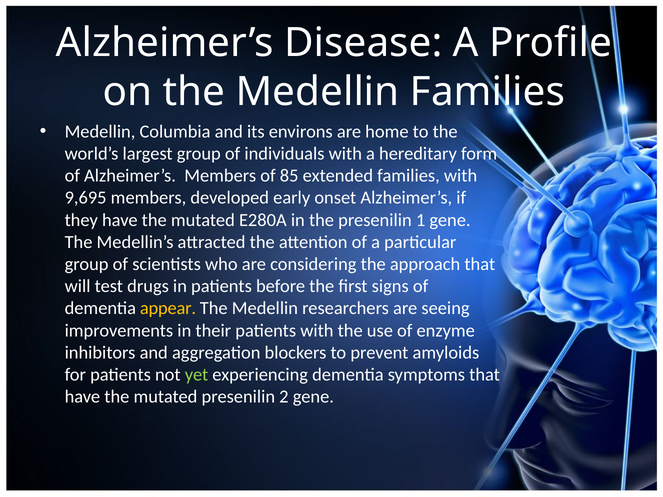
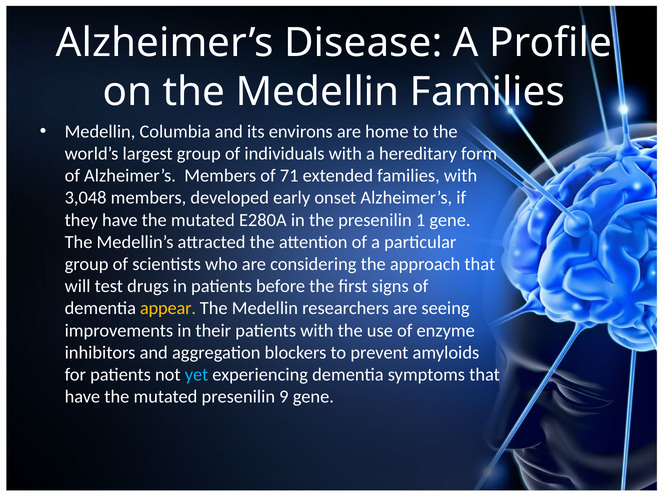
85: 85 -> 71
9,695: 9,695 -> 3,048
yet colour: light green -> light blue
2: 2 -> 9
